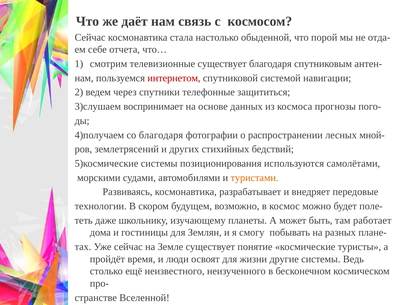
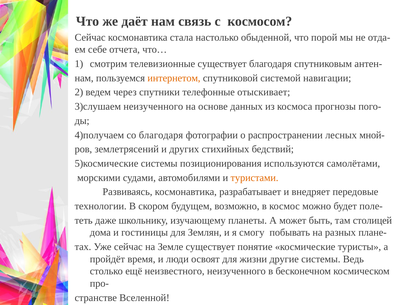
интернетом colour: red -> orange
защититься: защититься -> отыскивает
3)слушаем воспринимает: воспринимает -> неизученного
работает: работает -> столицей
